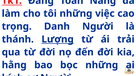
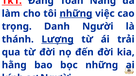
những at (76, 14) underline: none -> present
